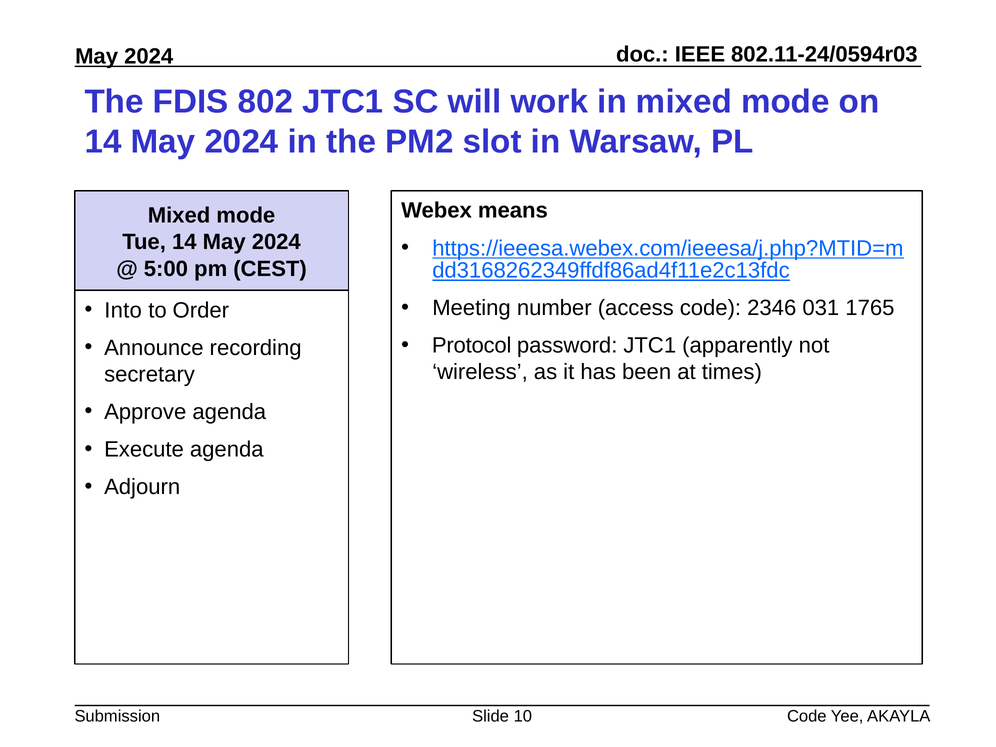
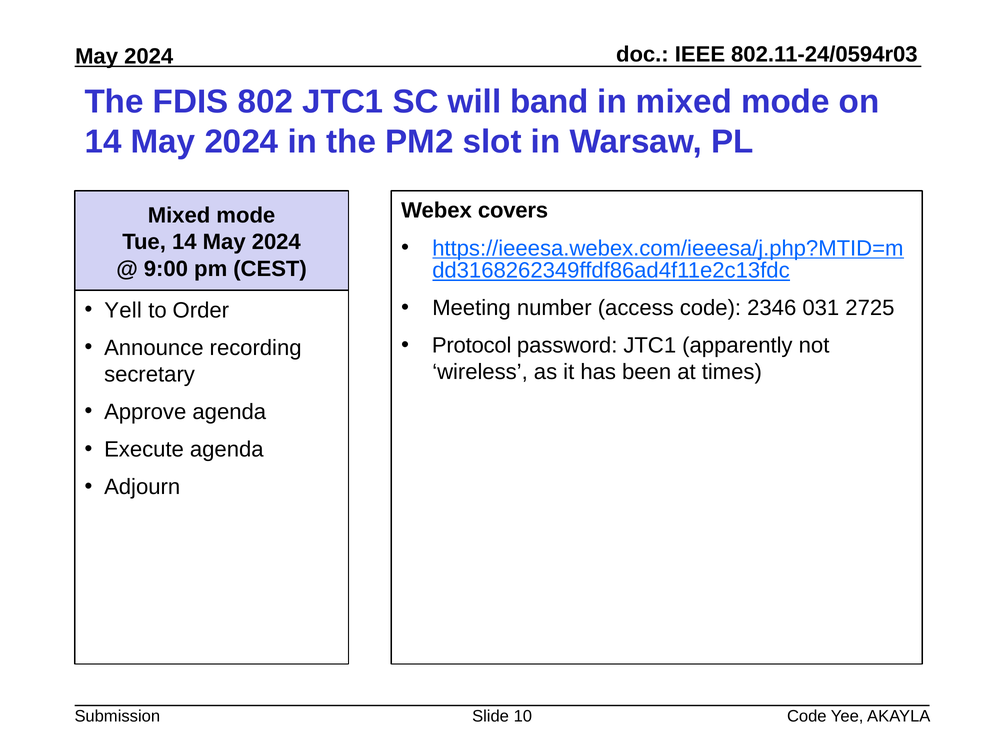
work: work -> band
means: means -> covers
5:00: 5:00 -> 9:00
1765: 1765 -> 2725
Into: Into -> Yell
